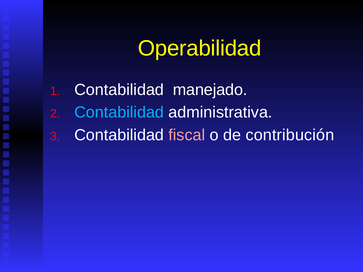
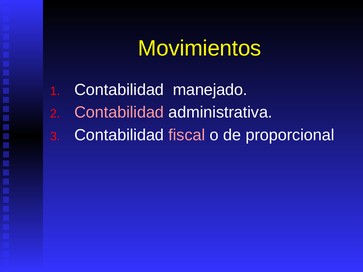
Operabilidad: Operabilidad -> Movimientos
Contabilidad at (119, 112) colour: light blue -> pink
contribución: contribución -> proporcional
